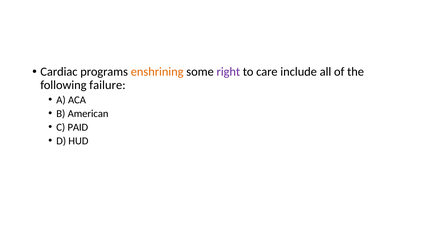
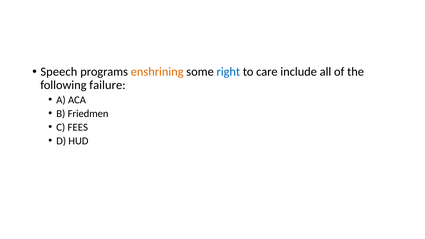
Cardiac: Cardiac -> Speech
right colour: purple -> blue
American: American -> Friedmen
PAID: PAID -> FEES
